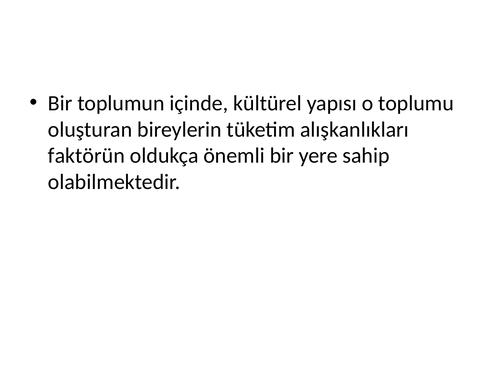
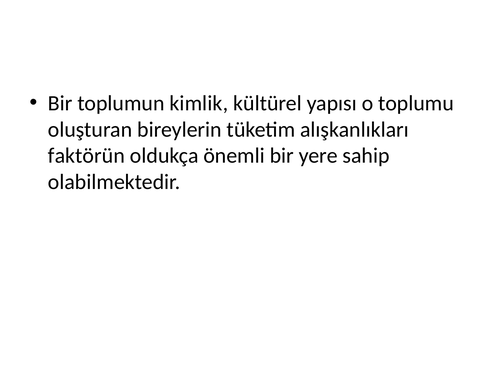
içinde: içinde -> kimlik
